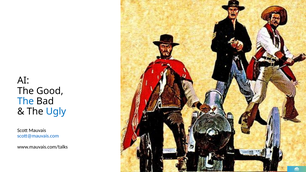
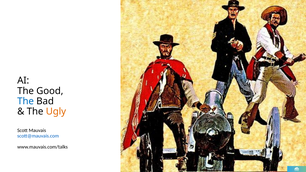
Ugly colour: blue -> orange
